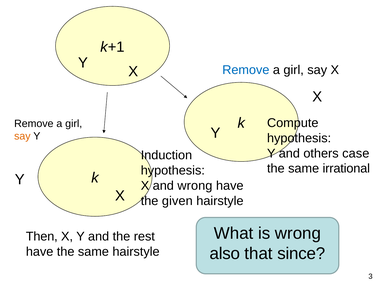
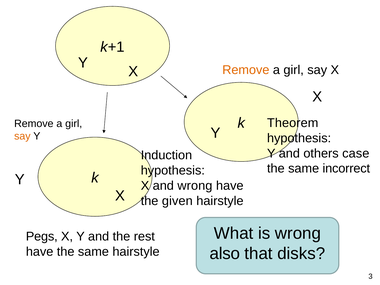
Remove at (246, 70) colour: blue -> orange
Compute: Compute -> Theorem
irrational: irrational -> incorrect
Then: Then -> Pegs
since: since -> disks
